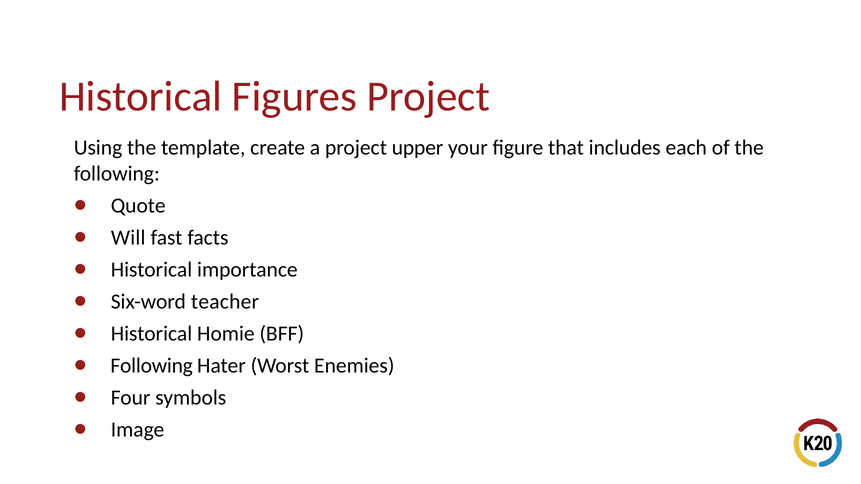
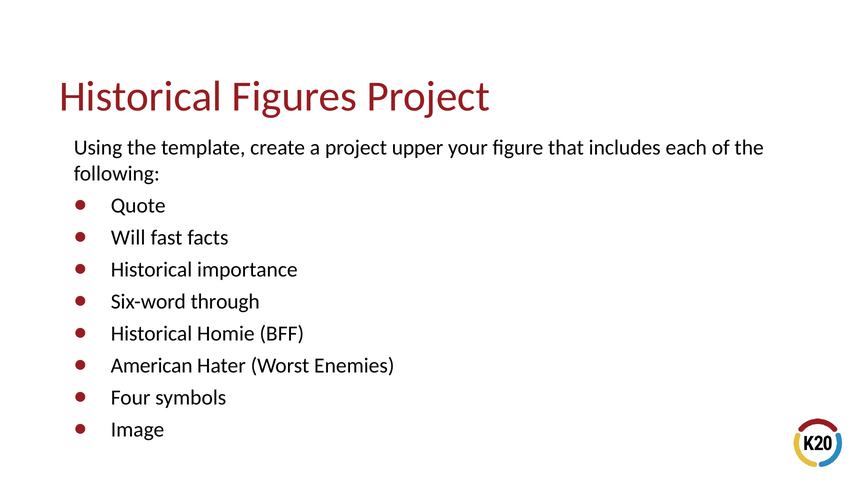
teacher: teacher -> through
Following at (152, 366): Following -> American
